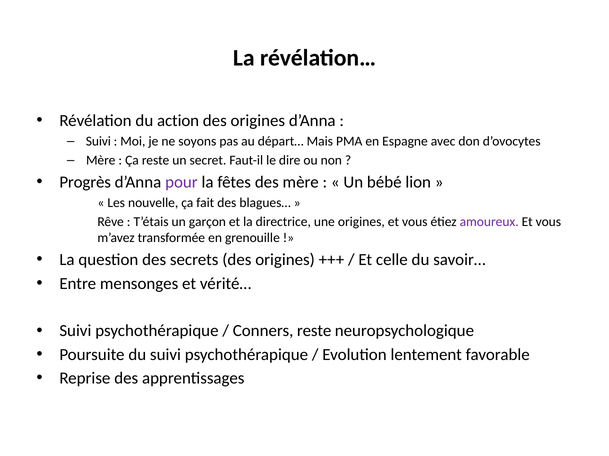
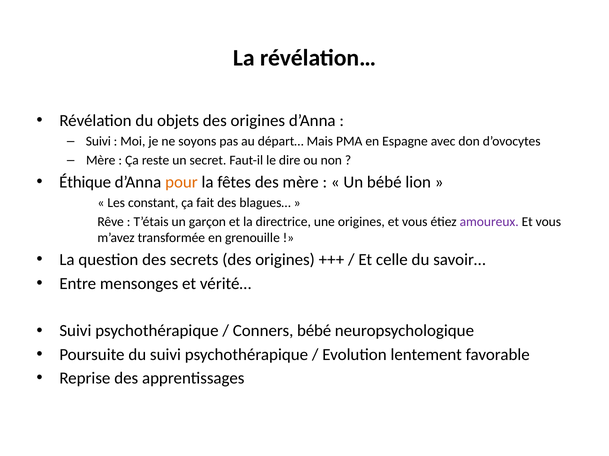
action: action -> objets
Progrès: Progrès -> Éthique
pour colour: purple -> orange
nouvelle: nouvelle -> constant
Conners reste: reste -> bébé
